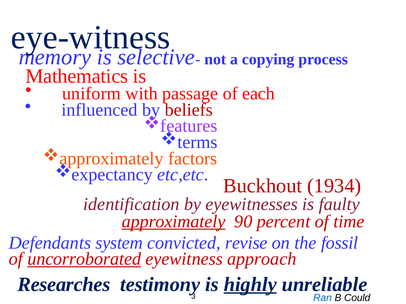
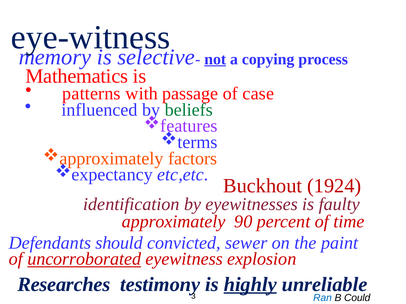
not underline: none -> present
uniform: uniform -> patterns
each: each -> case
beliefs colour: red -> green
1934: 1934 -> 1924
approximately at (174, 222) underline: present -> none
system: system -> should
revise: revise -> sewer
fossil: fossil -> paint
approach: approach -> explosion
